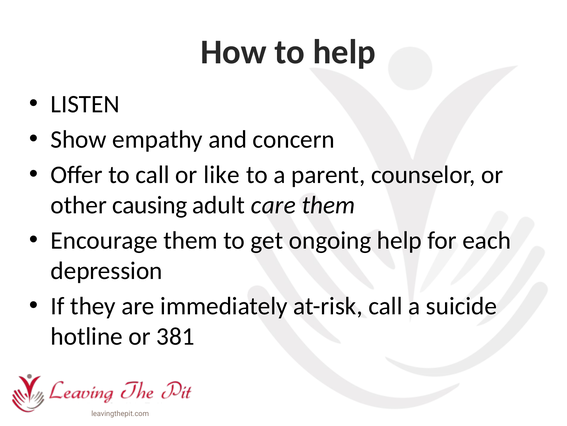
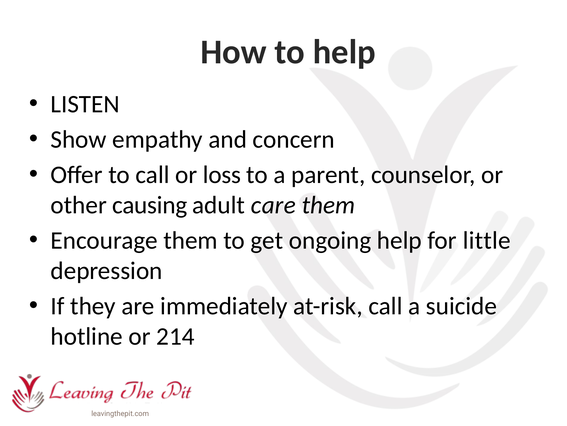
like: like -> loss
each: each -> little
381: 381 -> 214
